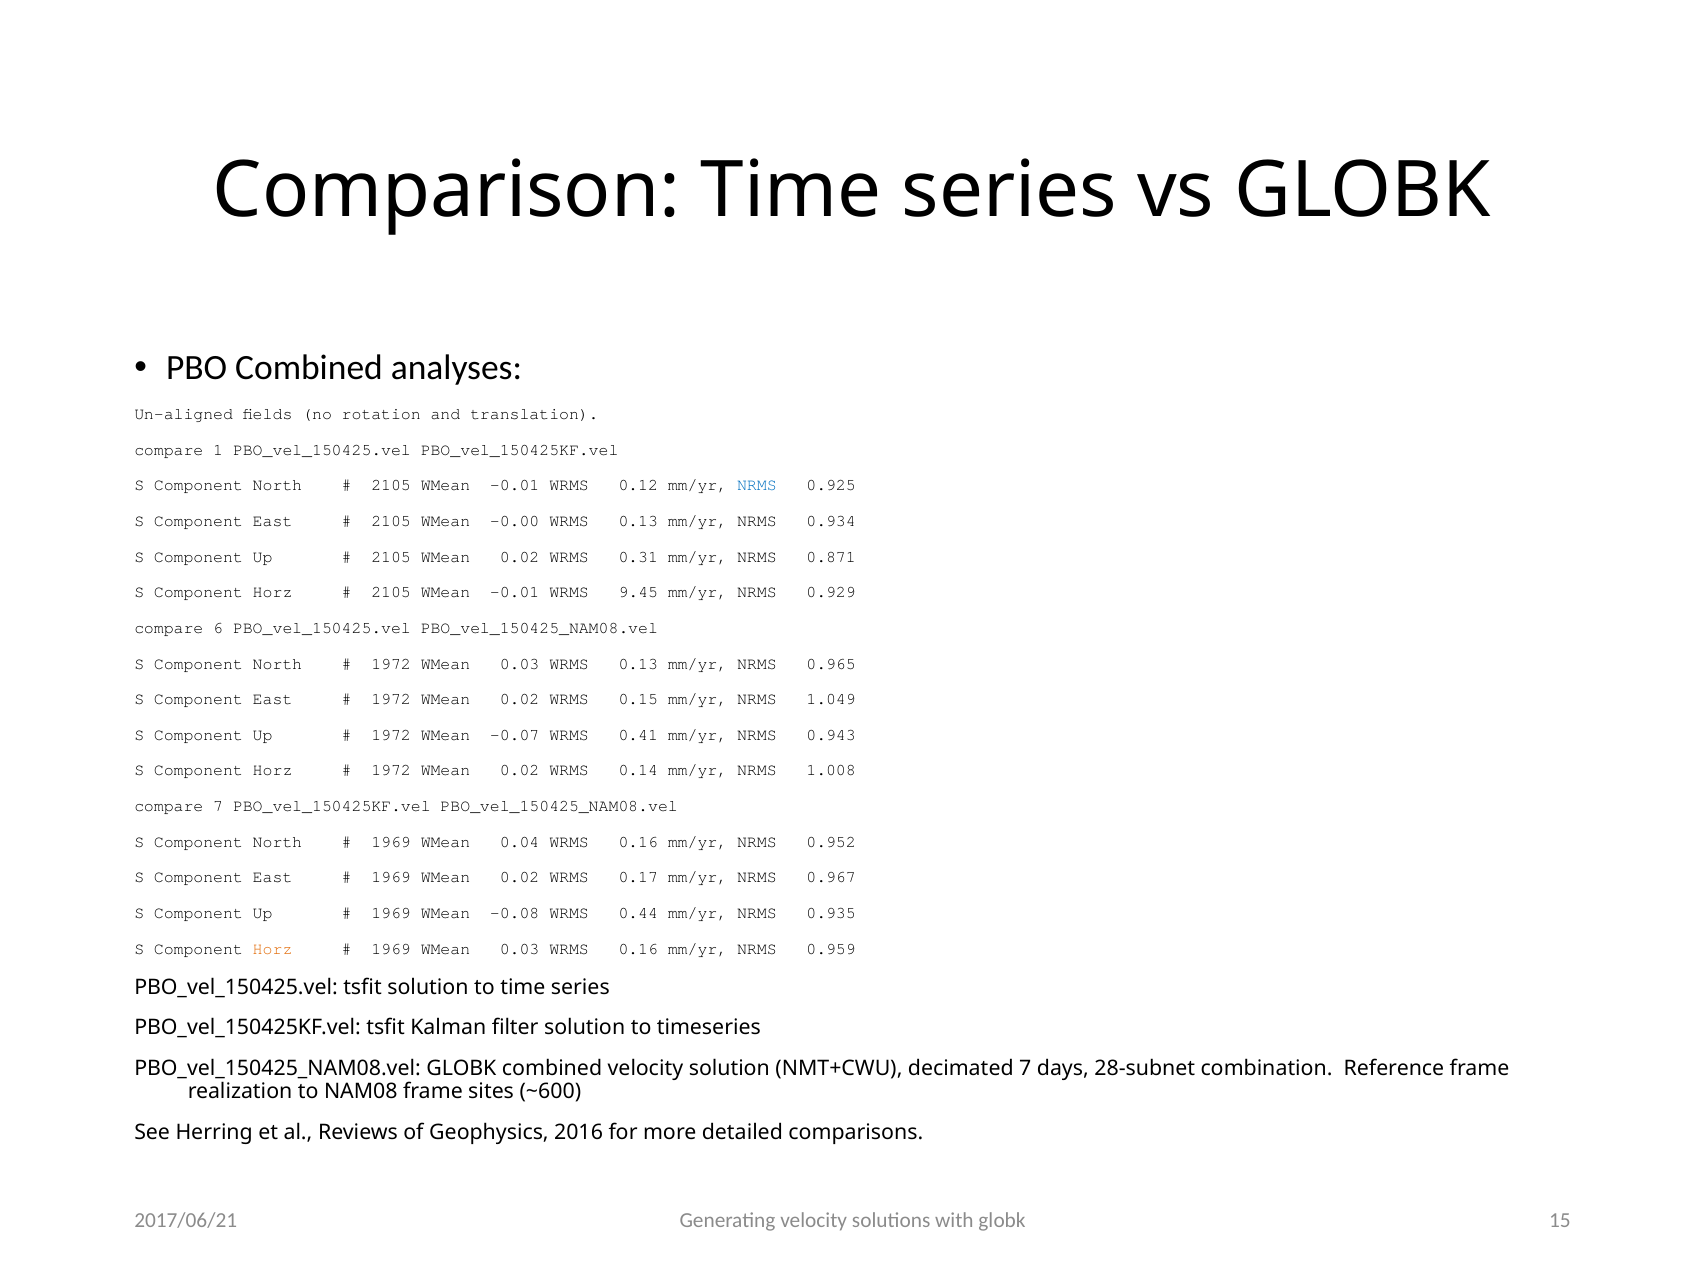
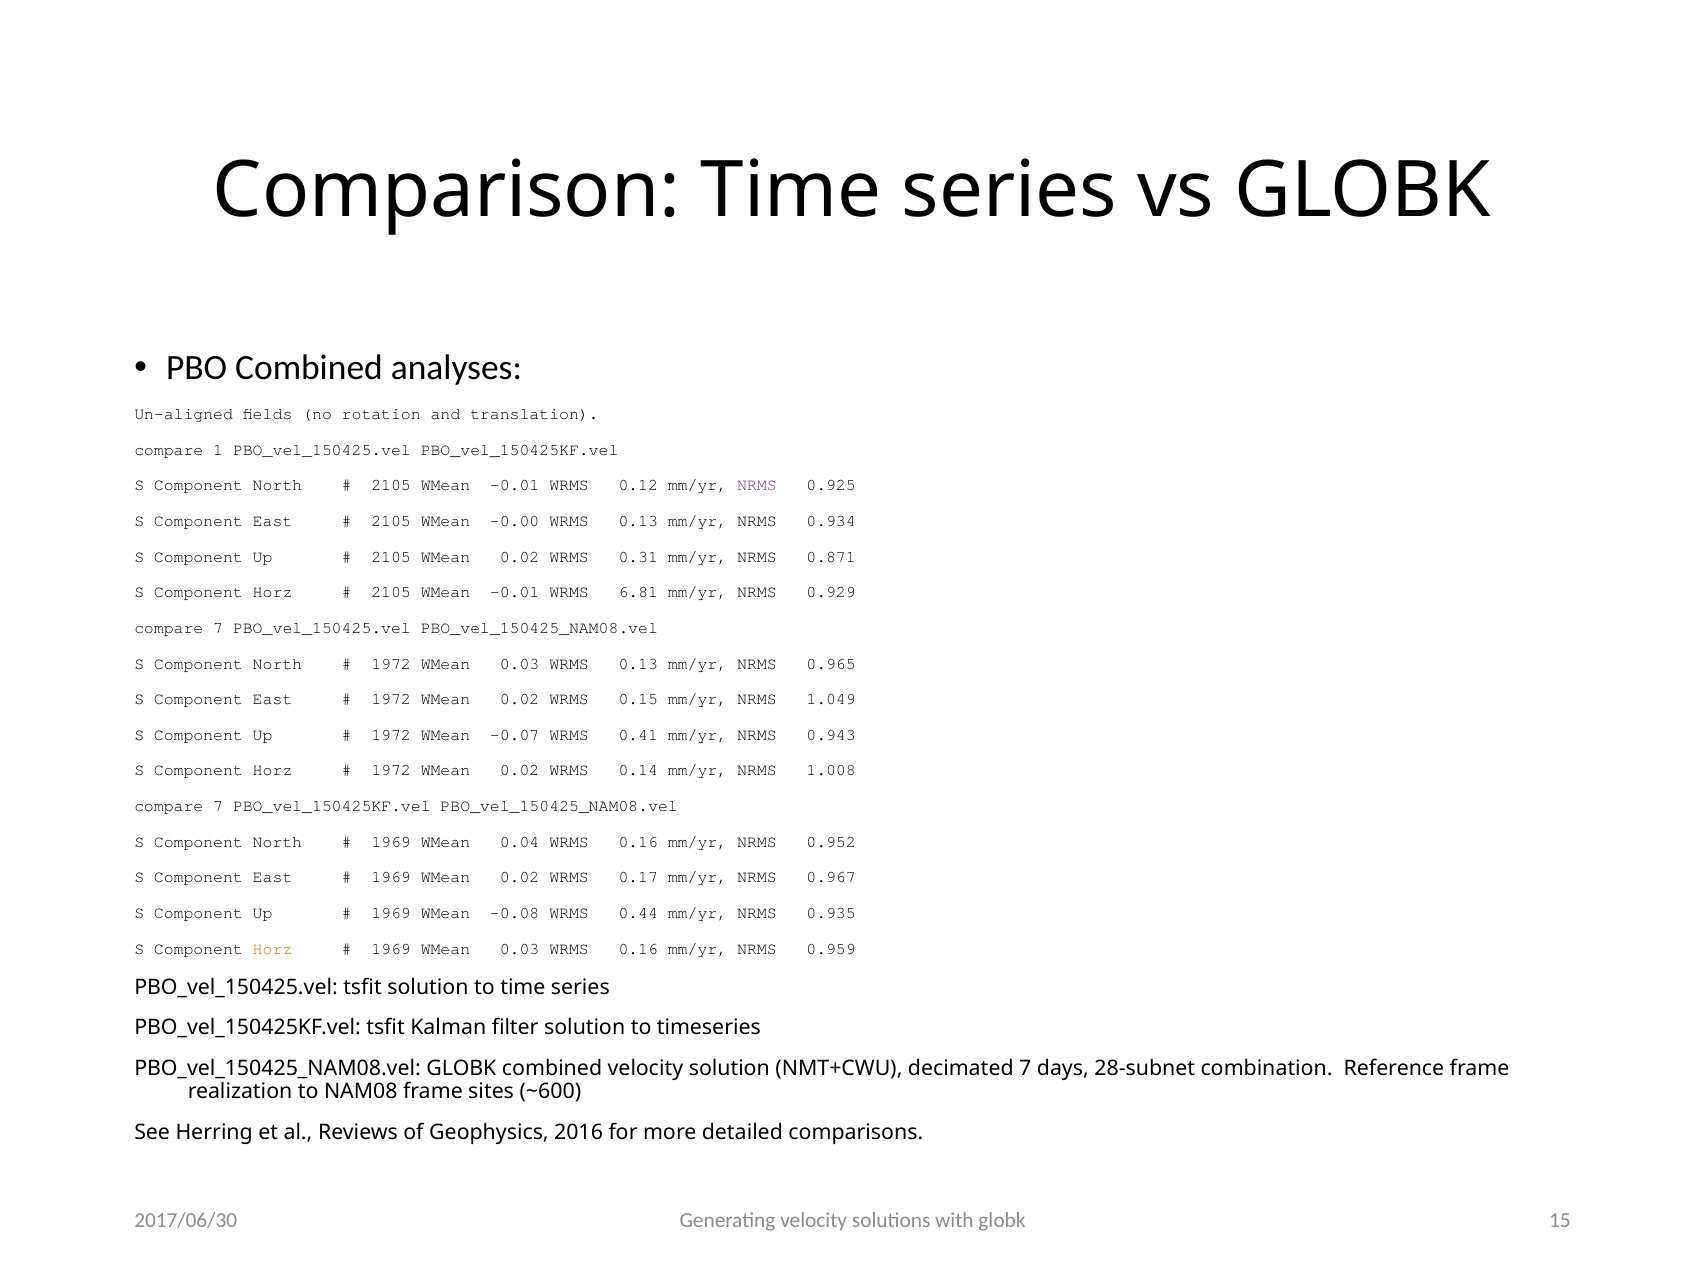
NRMS at (757, 485) colour: blue -> purple
9.45: 9.45 -> 6.81
6 at (218, 628): 6 -> 7
2017/06/21: 2017/06/21 -> 2017/06/30
